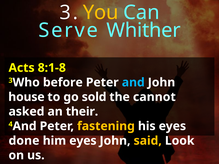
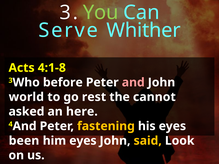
You colour: yellow -> light green
8:1-8: 8:1-8 -> 4:1-8
and at (133, 82) colour: light blue -> pink
house: house -> world
sold: sold -> rest
their: their -> here
done: done -> been
